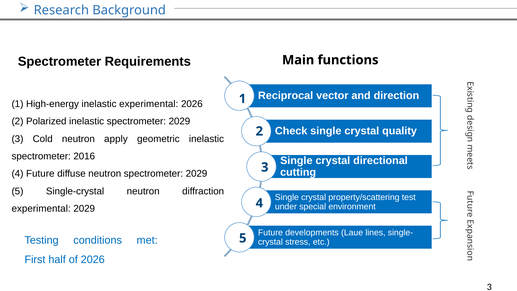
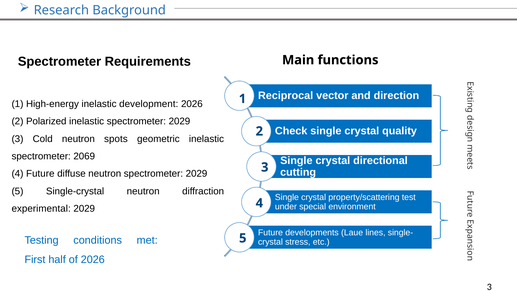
inelastic experimental: experimental -> development
apply: apply -> spots
2016: 2016 -> 2069
